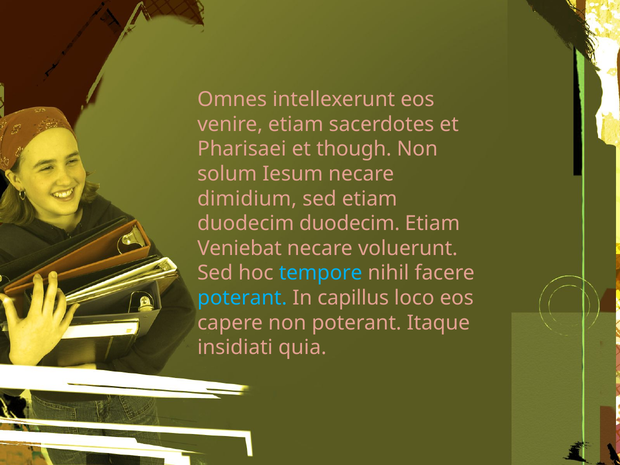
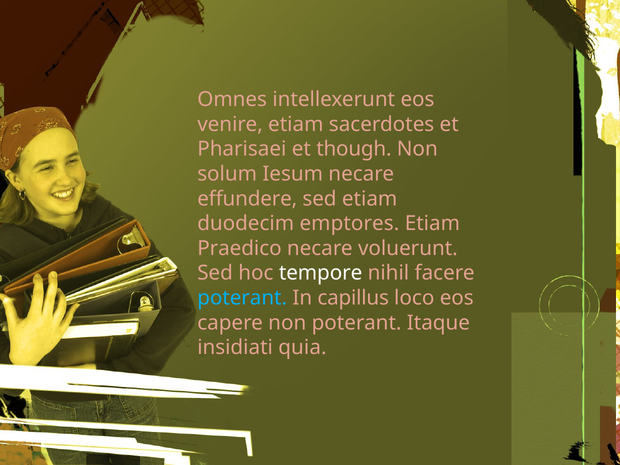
dimidium: dimidium -> effundere
duodecim duodecim: duodecim -> emptores
Veniebat: Veniebat -> Praedico
tempore colour: light blue -> white
